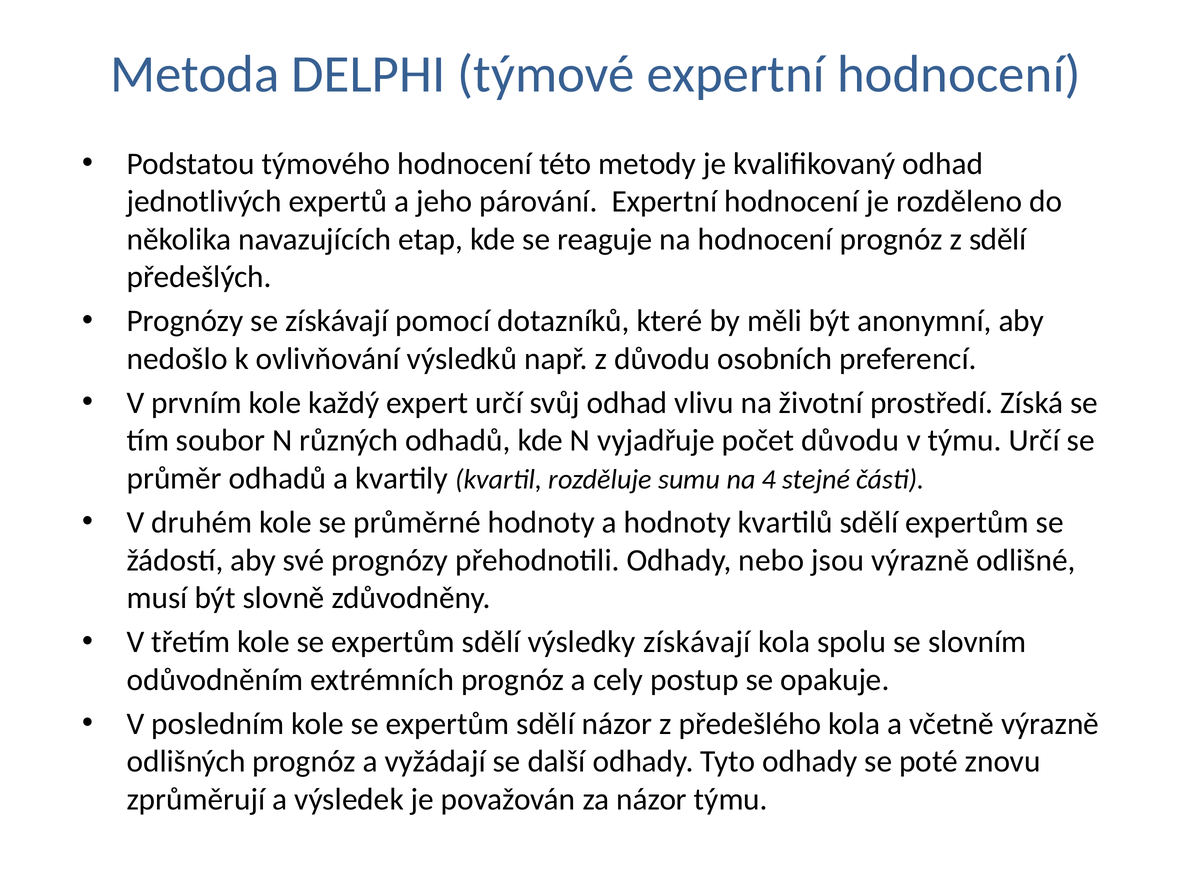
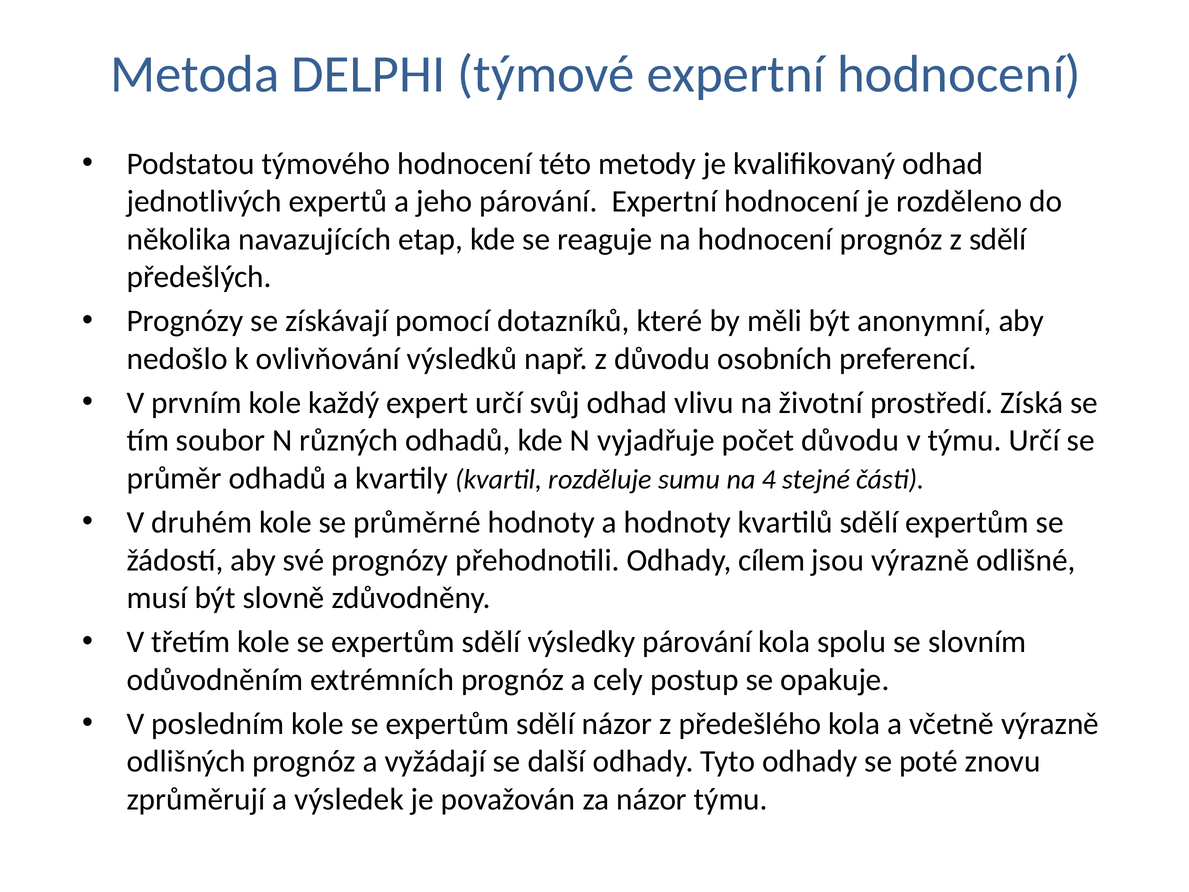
nebo: nebo -> cílem
výsledky získávají: získávají -> párování
